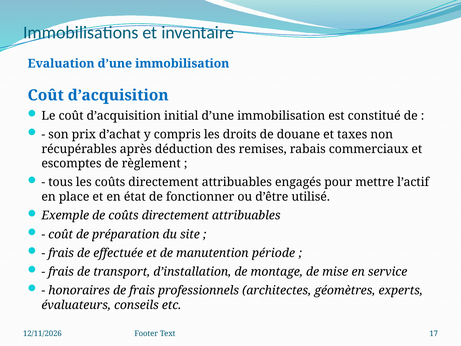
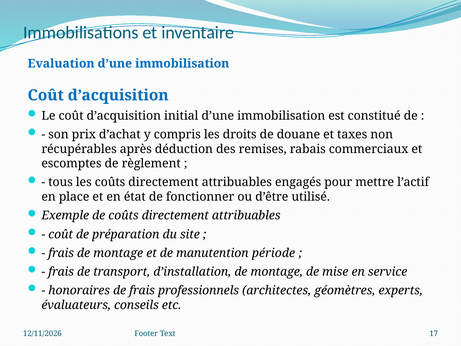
frais de effectuée: effectuée -> montage
